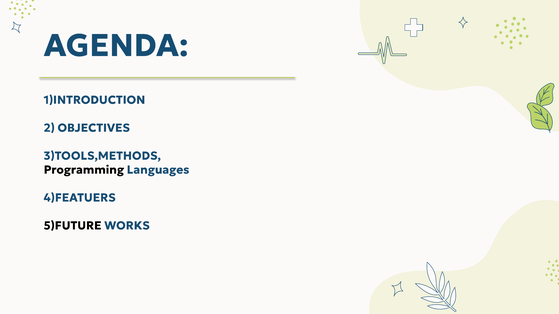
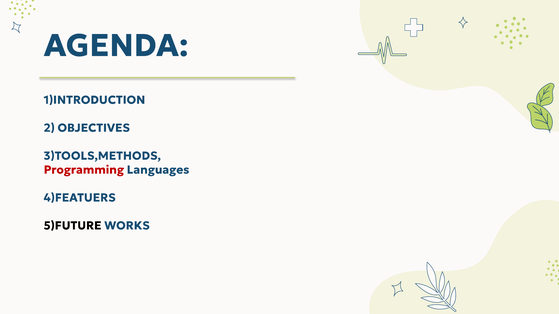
Programming colour: black -> red
